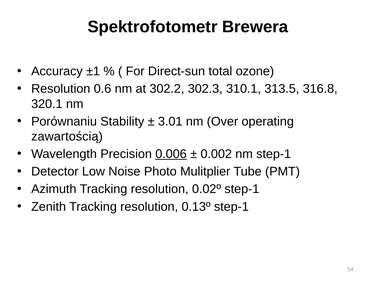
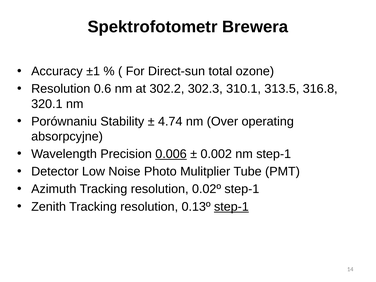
3.01: 3.01 -> 4.74
zawartością: zawartością -> absorpcyjne
step-1 at (231, 207) underline: none -> present
